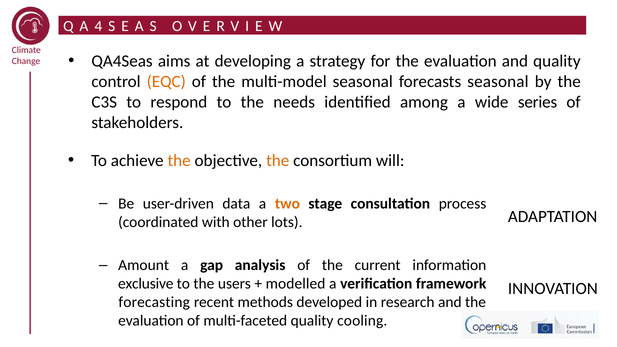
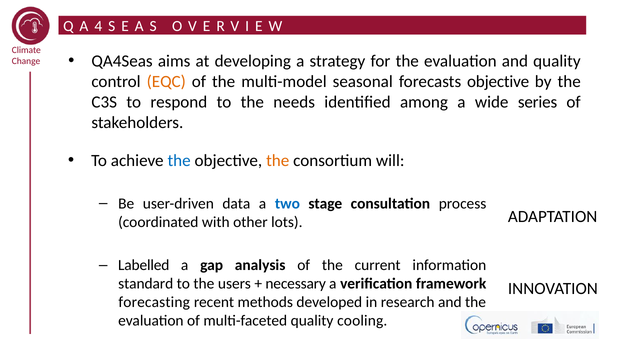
forecasts seasonal: seasonal -> objective
the at (179, 161) colour: orange -> blue
two colour: orange -> blue
Amount: Amount -> Labelled
exclusive: exclusive -> standard
modelled: modelled -> necessary
